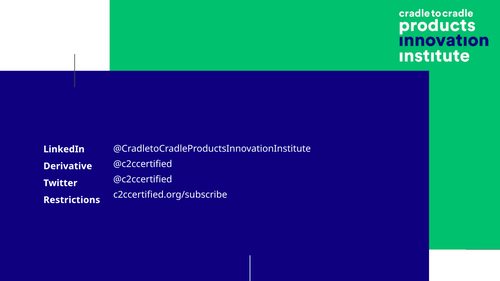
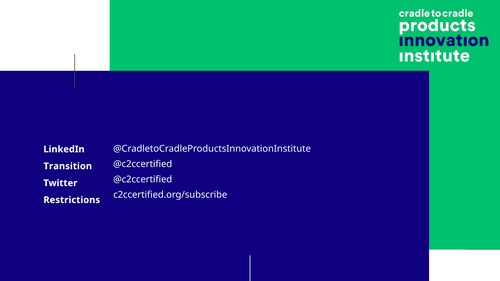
Derivative: Derivative -> Transition
